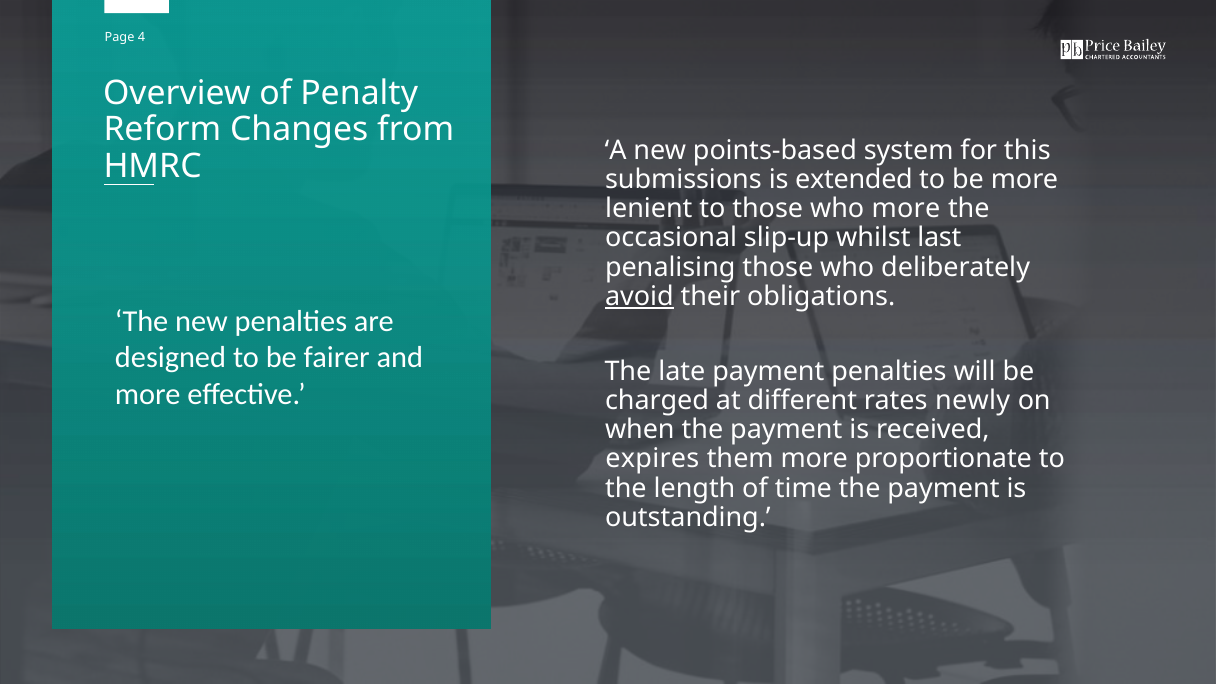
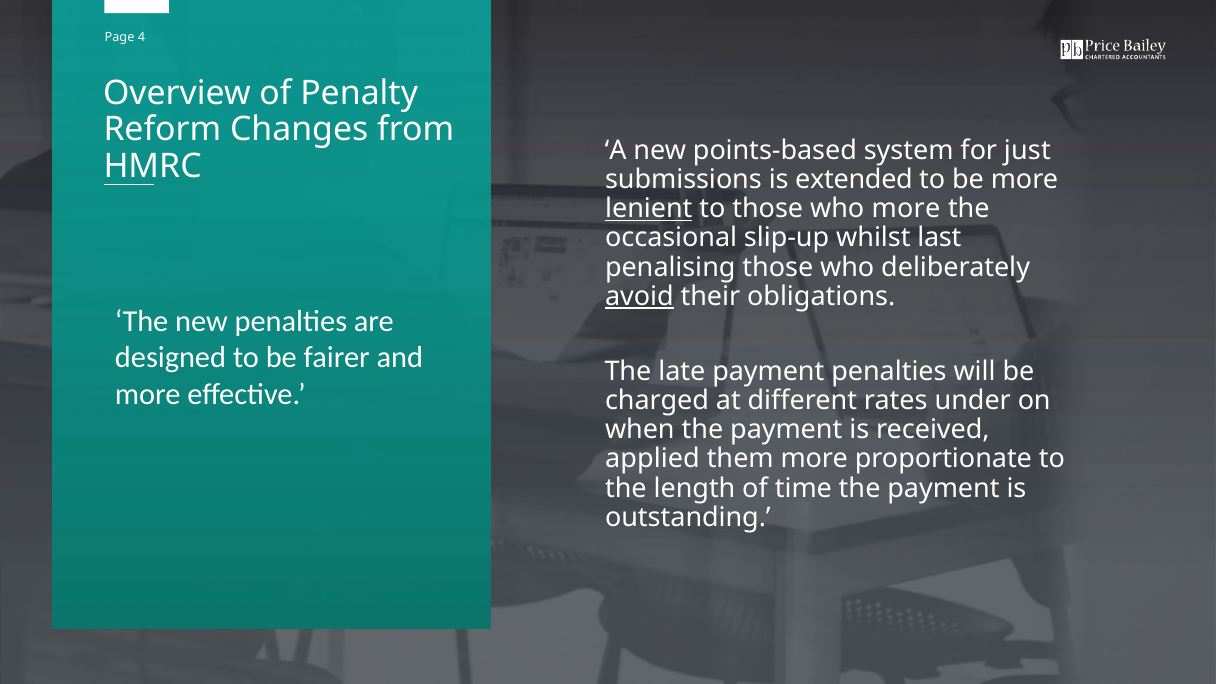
this: this -> just
lenient underline: none -> present
newly: newly -> under
expires: expires -> applied
